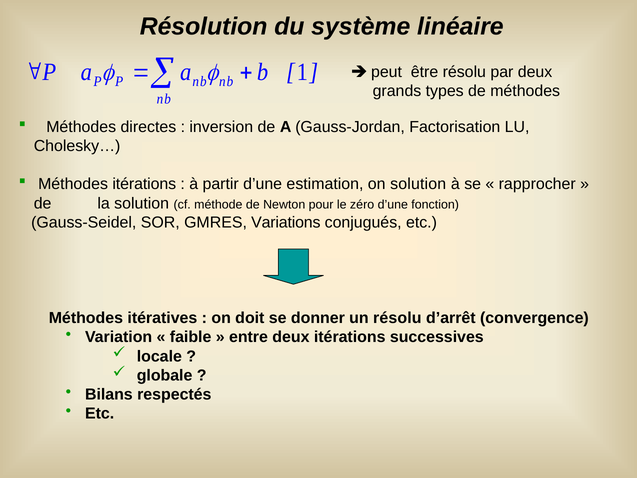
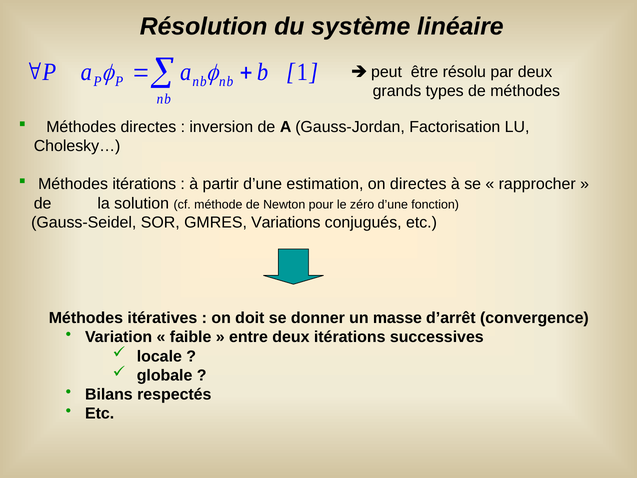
on solution: solution -> directes
un résolu: résolu -> masse
